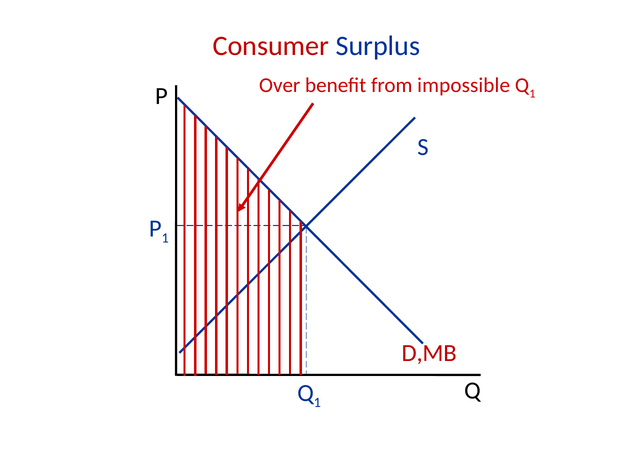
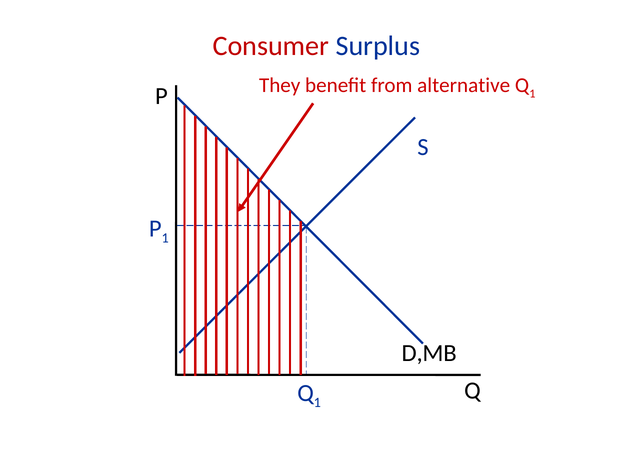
Over: Over -> They
impossible: impossible -> alternative
D,MB colour: red -> black
